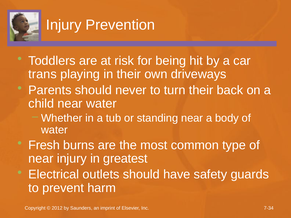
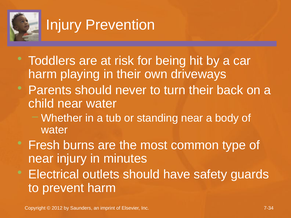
trans at (43, 74): trans -> harm
greatest: greatest -> minutes
